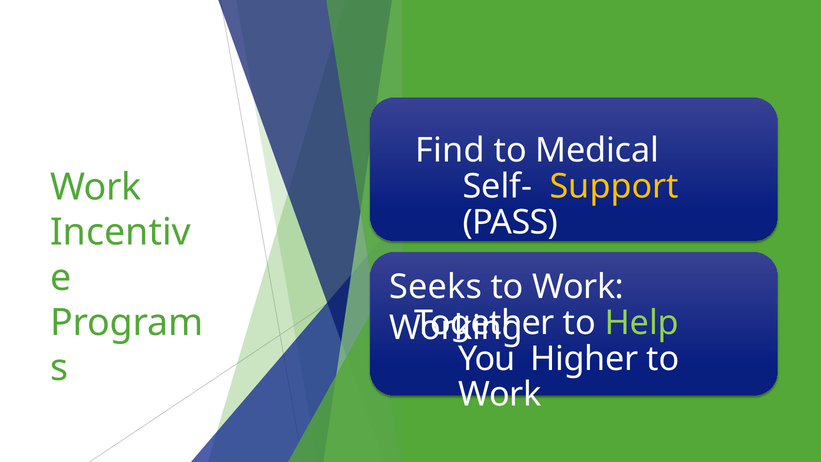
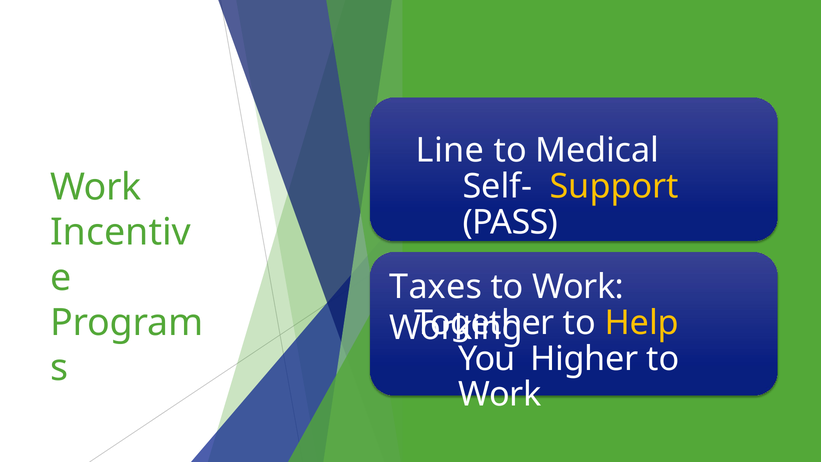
Find: Find -> Line
Seeks: Seeks -> Taxes
Help colour: light green -> yellow
